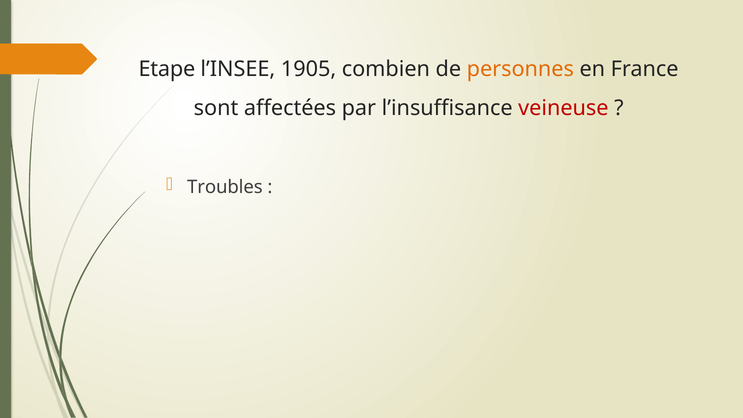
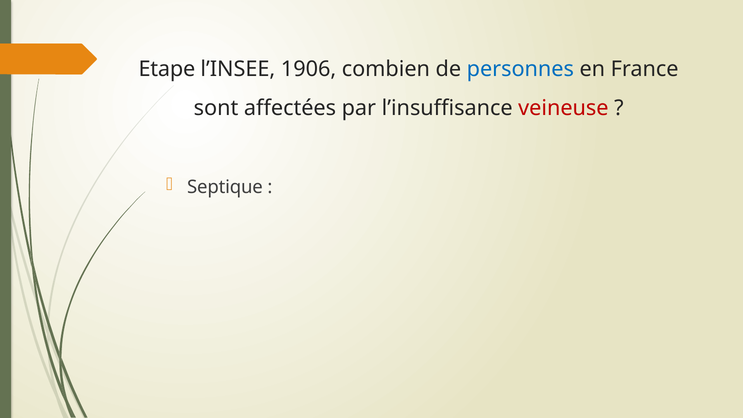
1905: 1905 -> 1906
personnes colour: orange -> blue
Troubles: Troubles -> Septique
